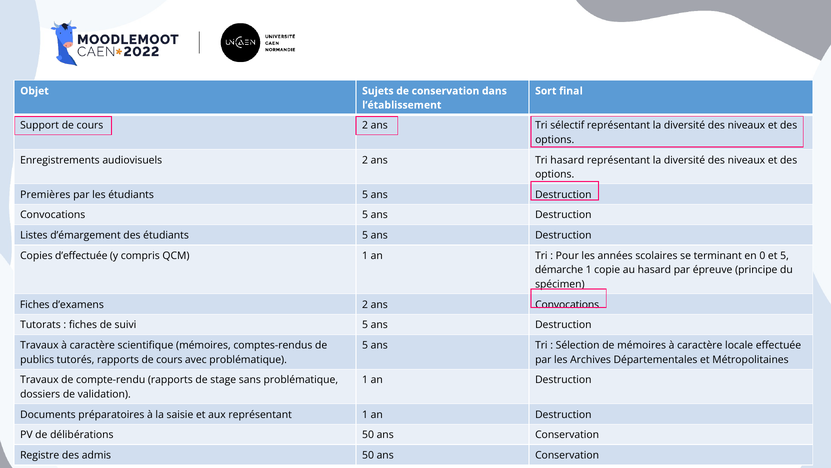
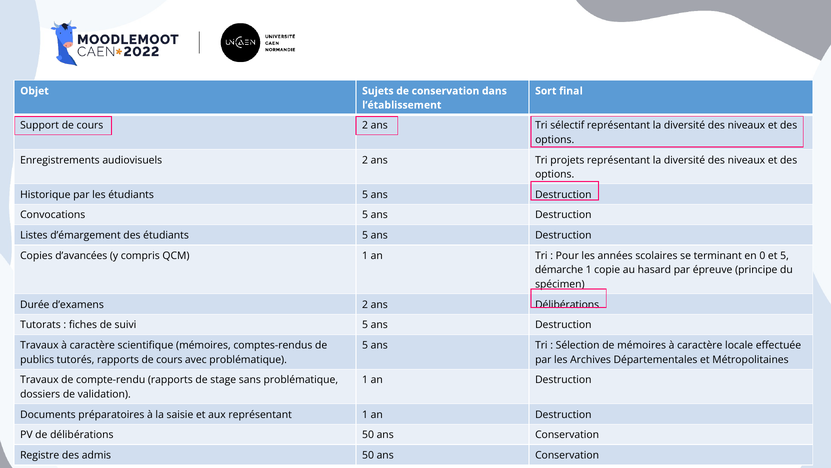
Tri hasard: hasard -> projets
Premières: Premières -> Historique
d’effectuée: d’effectuée -> d’avancées
Fiches at (35, 304): Fiches -> Durée
ans Convocations: Convocations -> Délibérations
